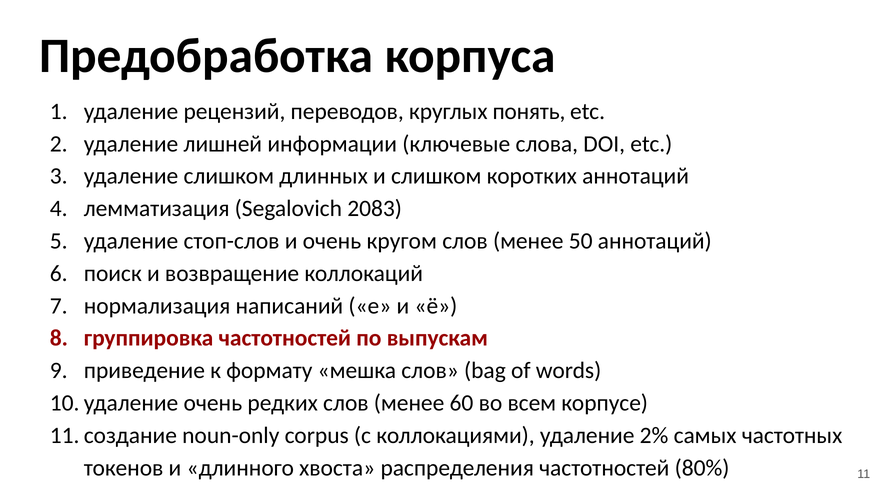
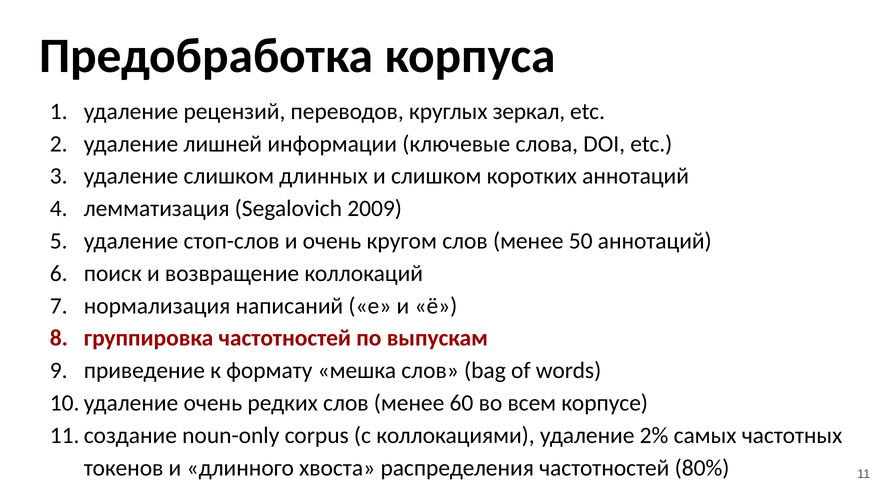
понять: понять -> зеркал
2083: 2083 -> 2009
